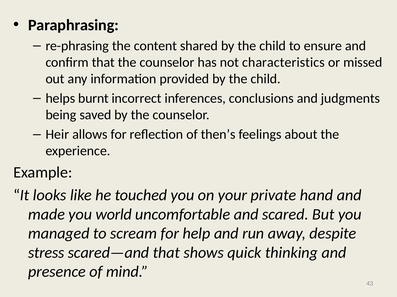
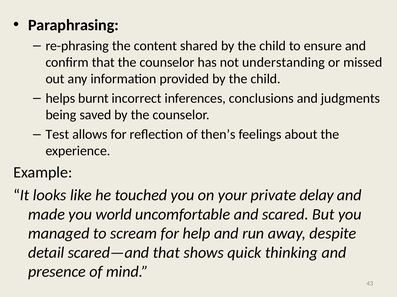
characteristics: characteristics -> understanding
Heir: Heir -> Test
hand: hand -> delay
stress: stress -> detail
